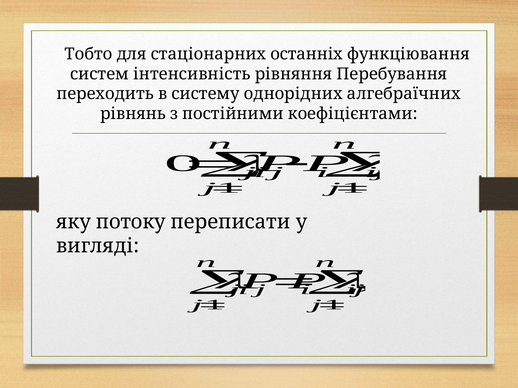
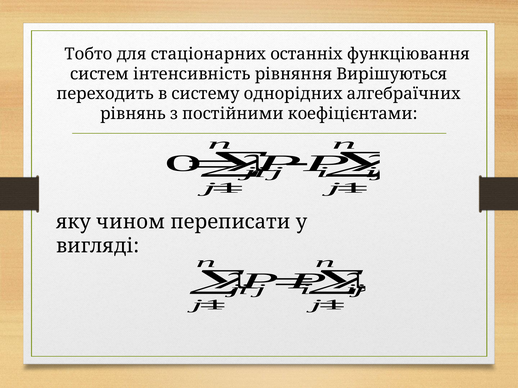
Перебування: Перебування -> Вирішуються
потоку: потоку -> чином
